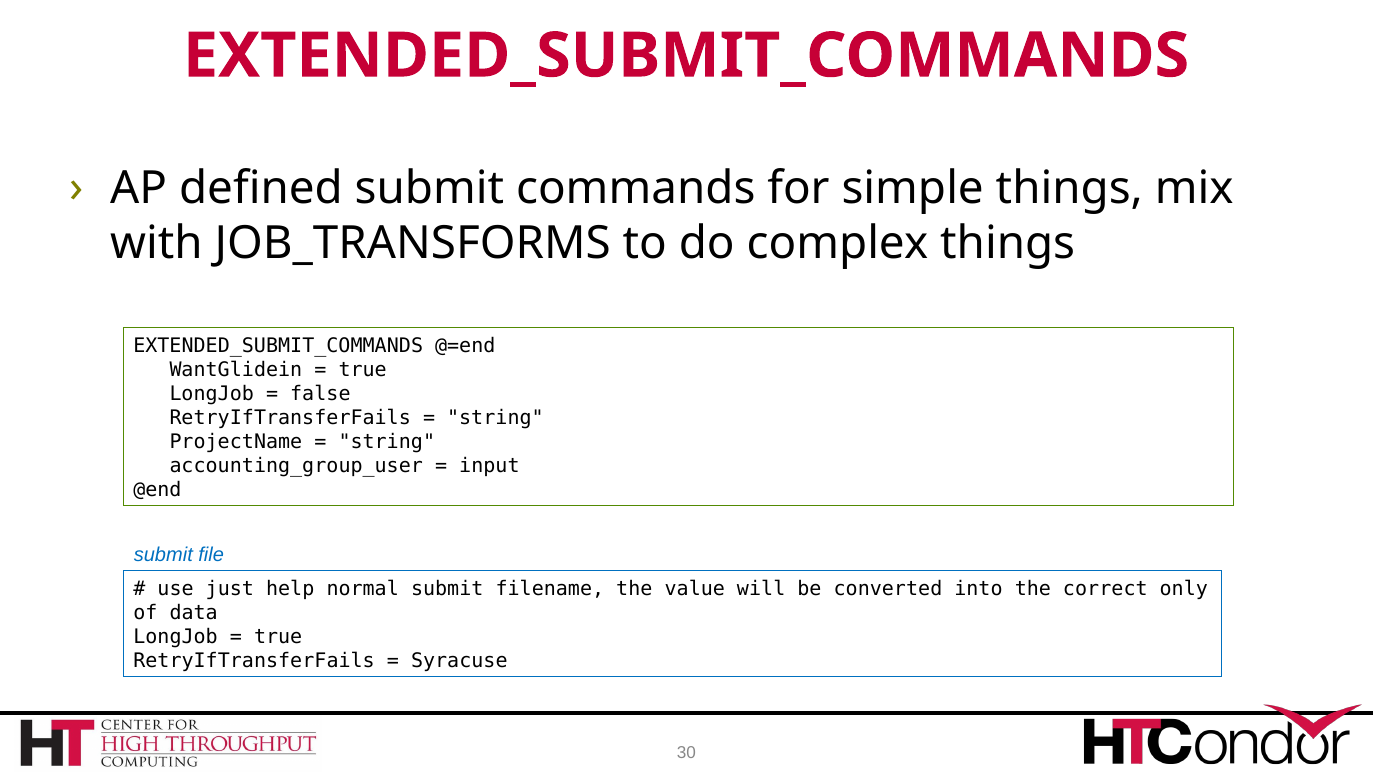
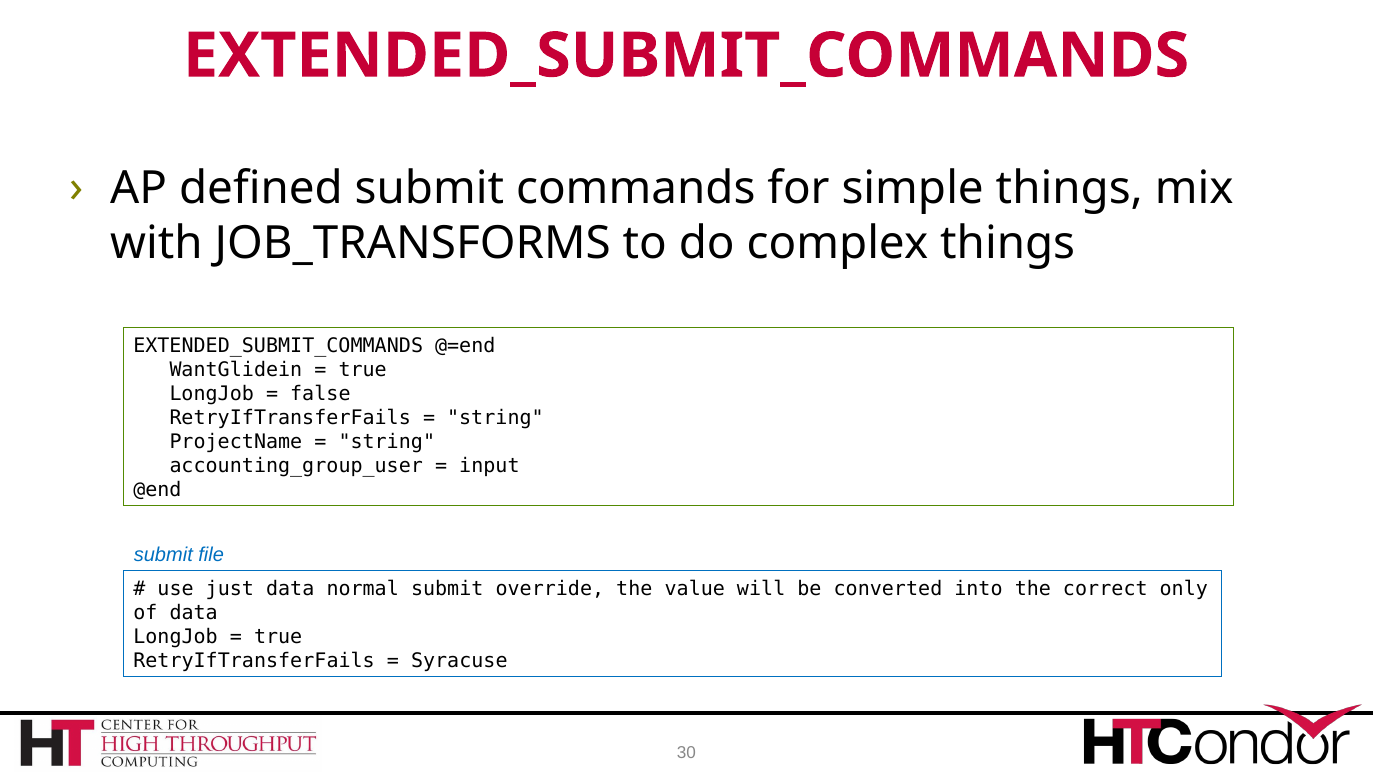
just help: help -> data
filename: filename -> override
